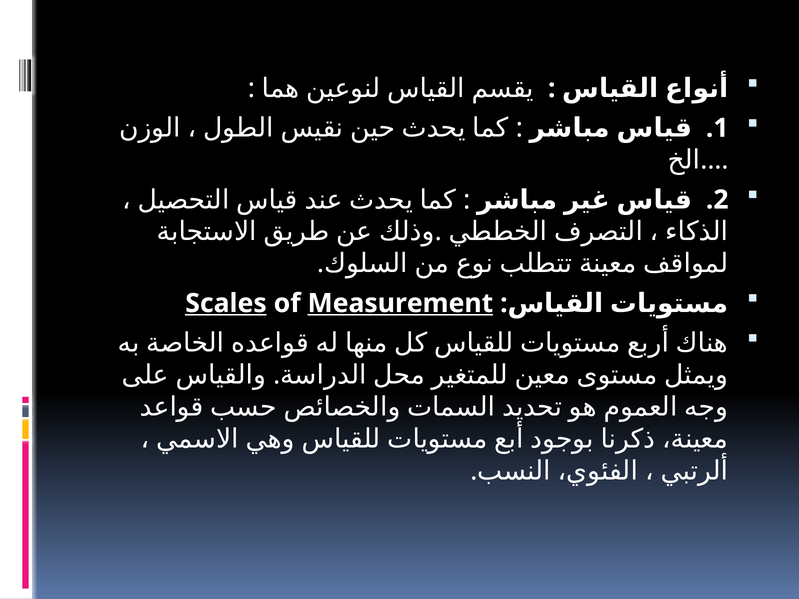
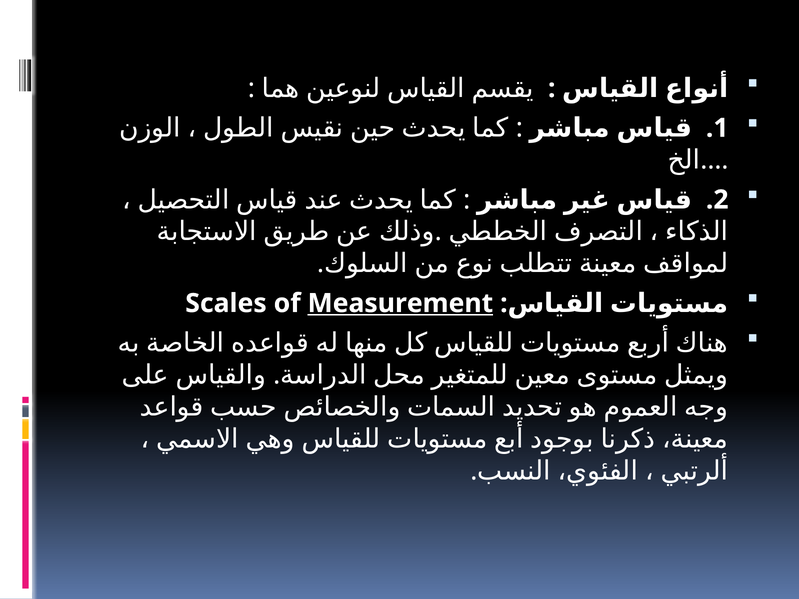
Scales underline: present -> none
